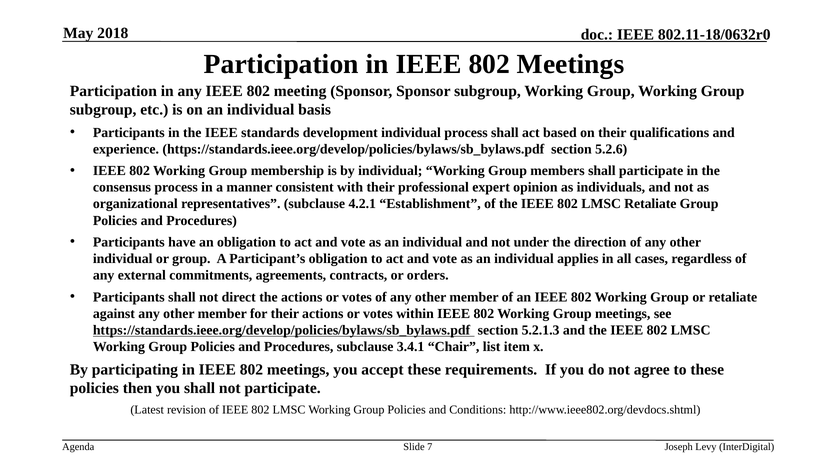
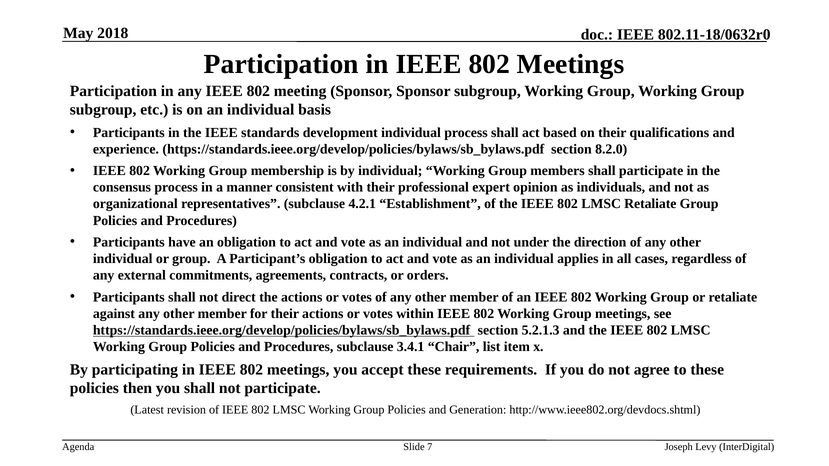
5.2.6: 5.2.6 -> 8.2.0
Conditions: Conditions -> Generation
